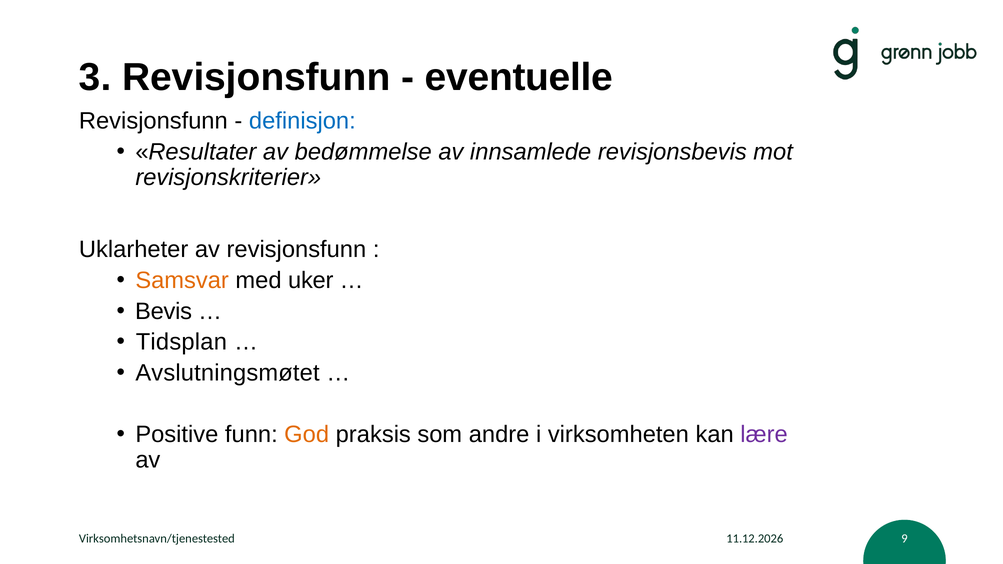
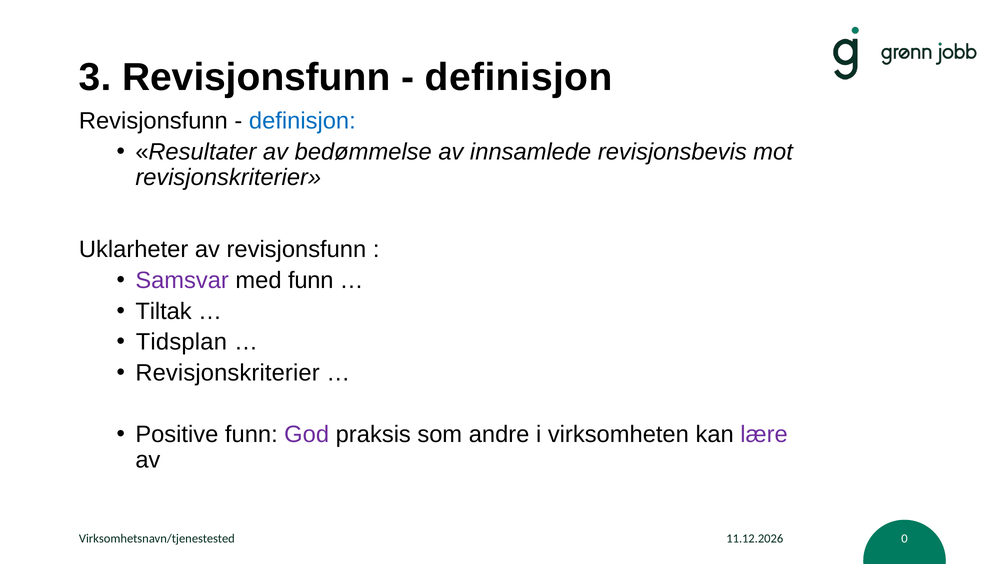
eventuelle at (519, 77): eventuelle -> definisjon
Samsvar colour: orange -> purple
med uker: uker -> funn
Bevis: Bevis -> Tiltak
Avslutningsmøtet at (228, 373): Avslutningsmøtet -> Revisjonskriterier
God colour: orange -> purple
9: 9 -> 0
